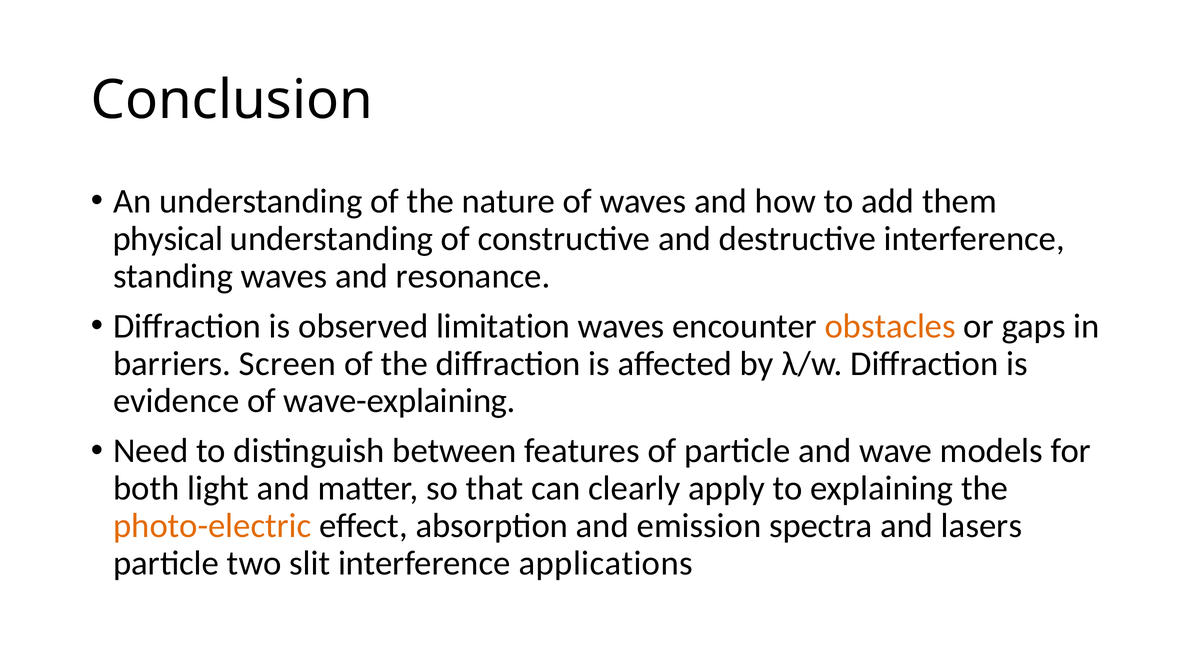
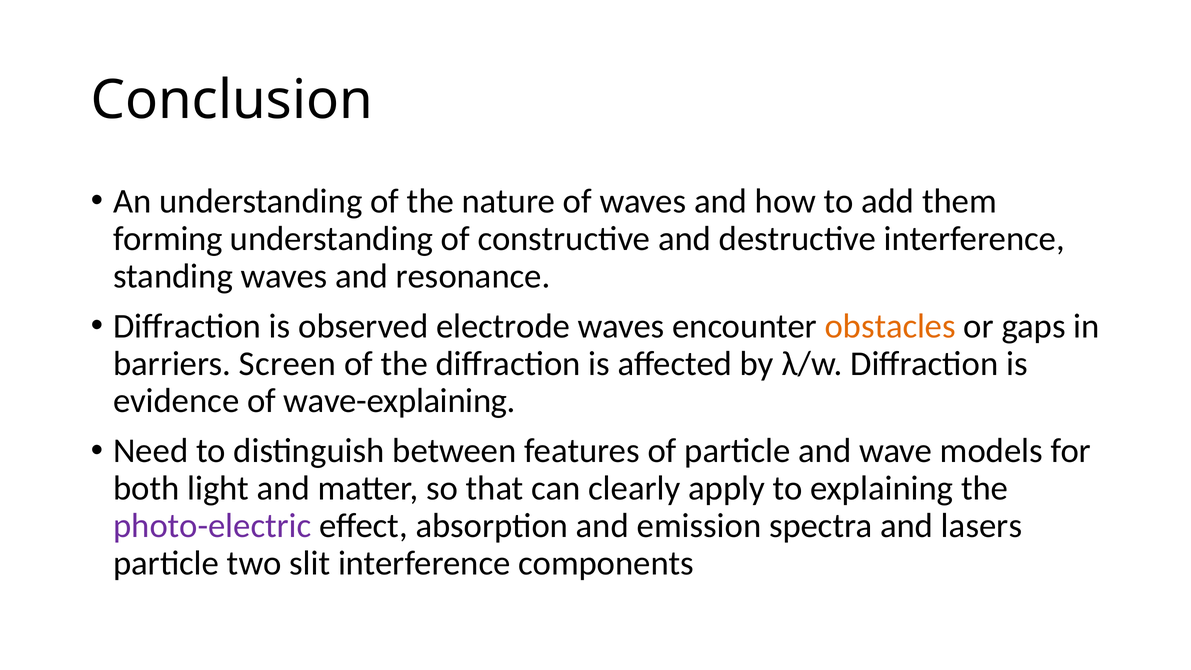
physical: physical -> forming
limitation: limitation -> electrode
photo-electric colour: orange -> purple
applications: applications -> components
